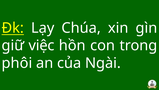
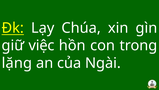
phôi: phôi -> lặng
